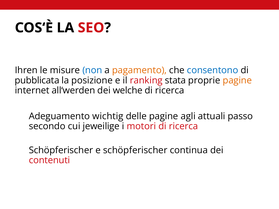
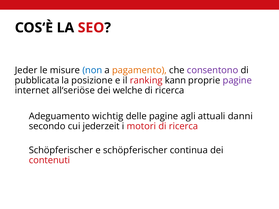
Ihren: Ihren -> Jeder
consentono colour: blue -> purple
stata: stata -> kann
pagine at (237, 80) colour: orange -> purple
all‘werden: all‘werden -> all‘seriöse
passo: passo -> danni
jeweilige: jeweilige -> jederzeit
